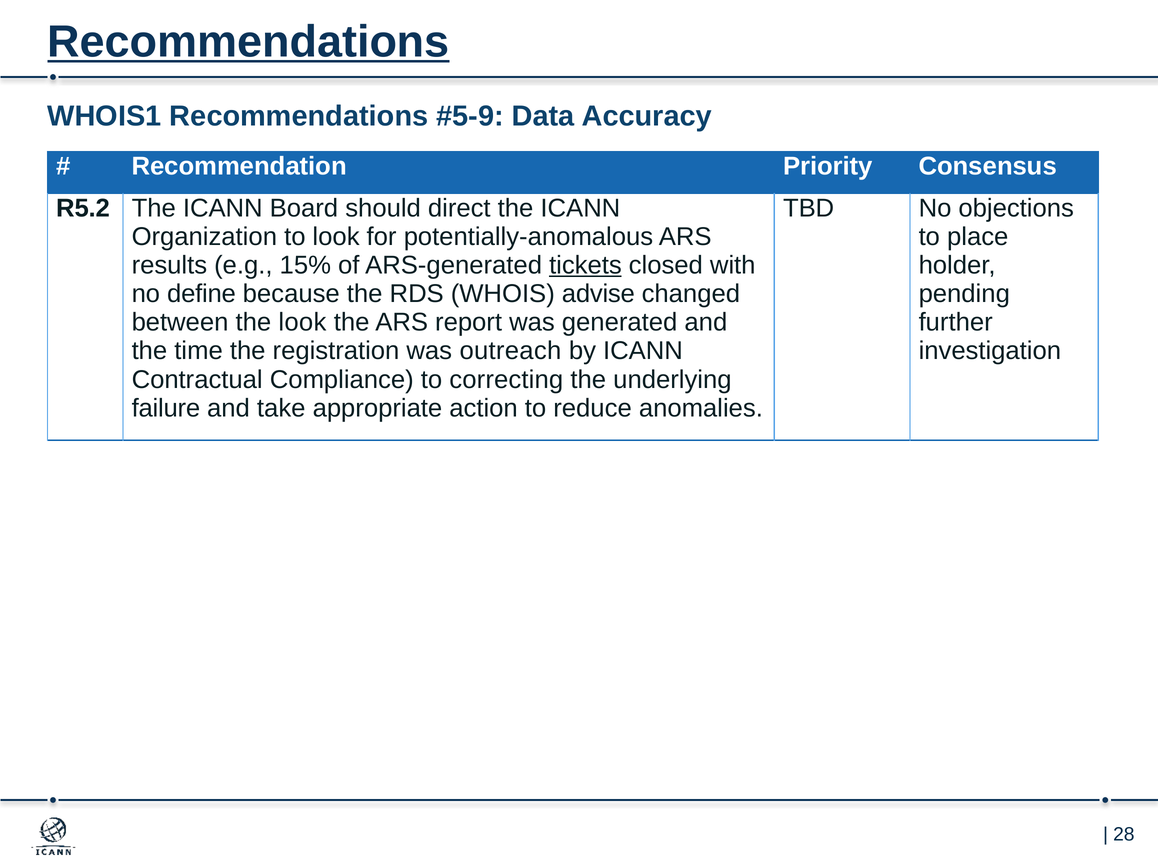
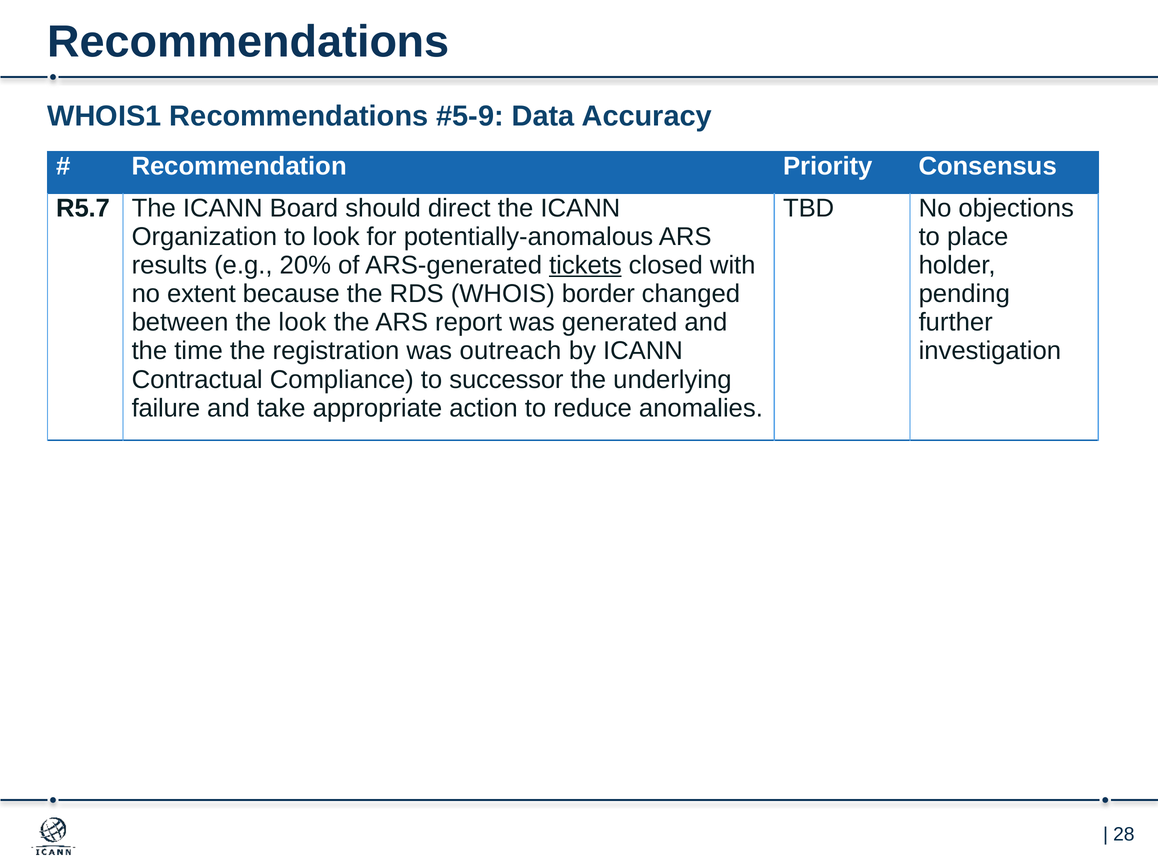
Recommendations at (248, 42) underline: present -> none
R5.2: R5.2 -> R5.7
15%: 15% -> 20%
define: define -> extent
advise: advise -> border
correcting: correcting -> successor
